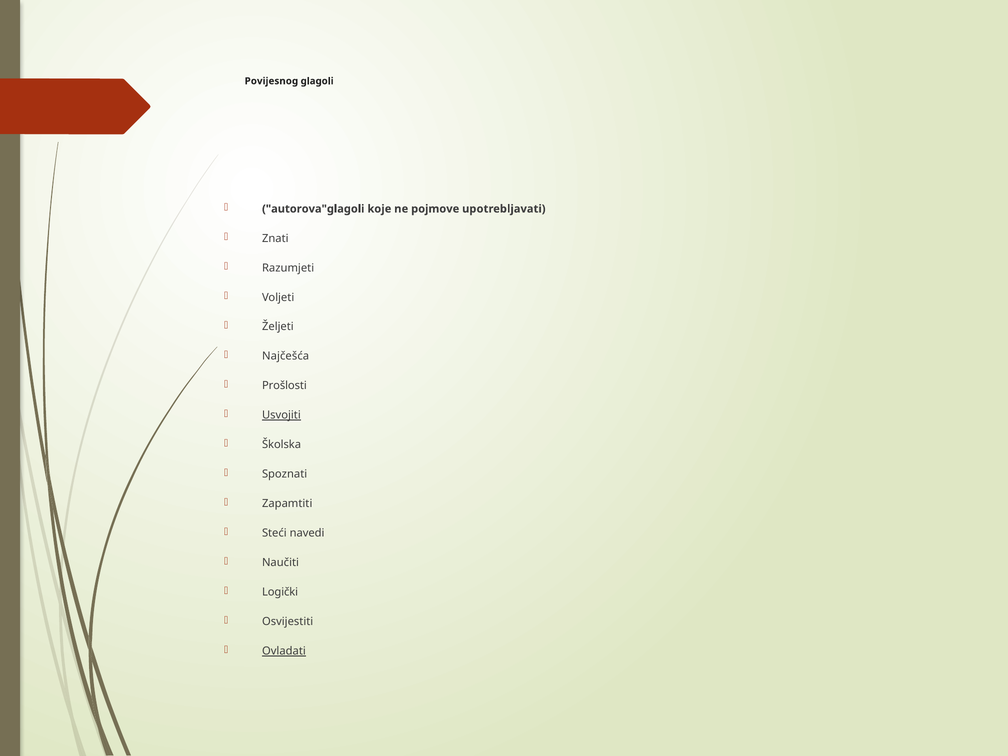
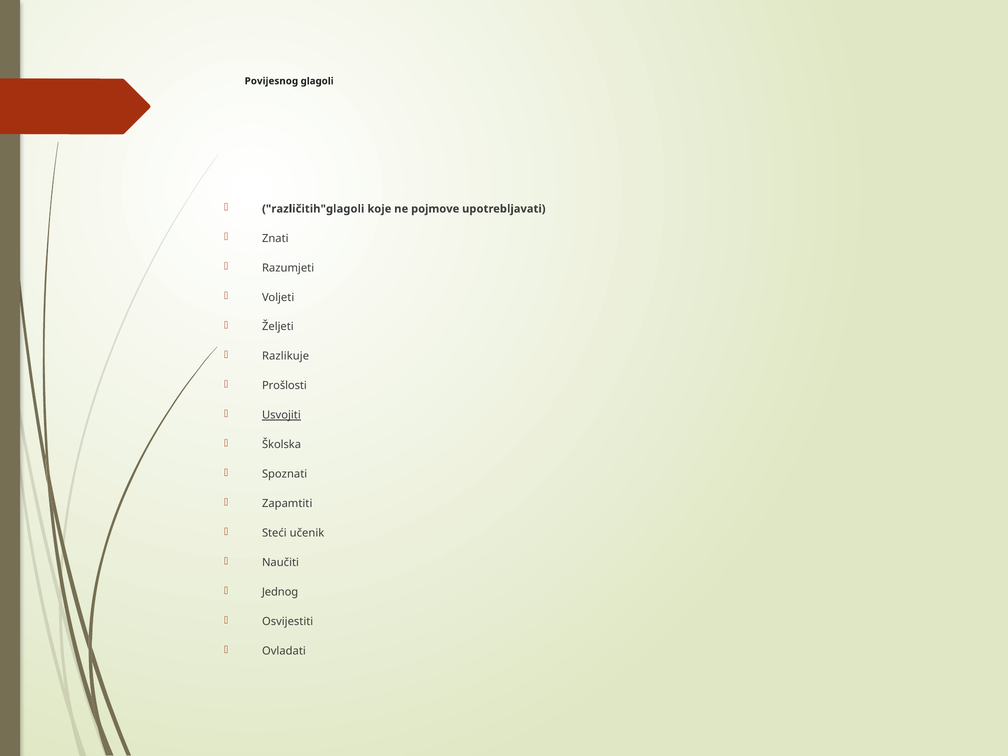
autorova"glagoli: autorova"glagoli -> različitih"glagoli
Najčešća: Najčešća -> Razlikuje
navedi: navedi -> učenik
Logički: Logički -> Jednog
Ovladati underline: present -> none
